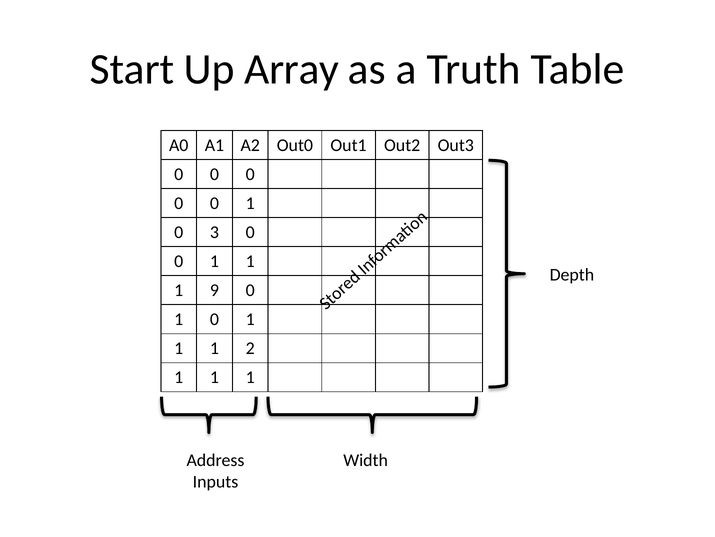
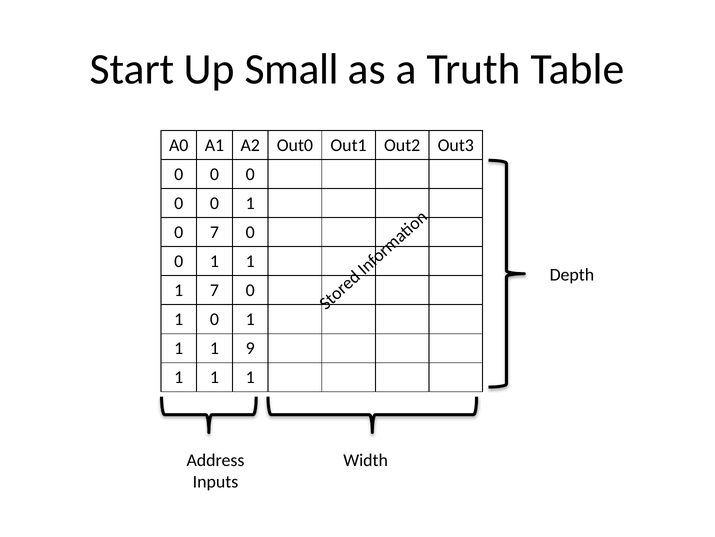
Array: Array -> Small
0 3: 3 -> 7
1 9: 9 -> 7
2: 2 -> 9
